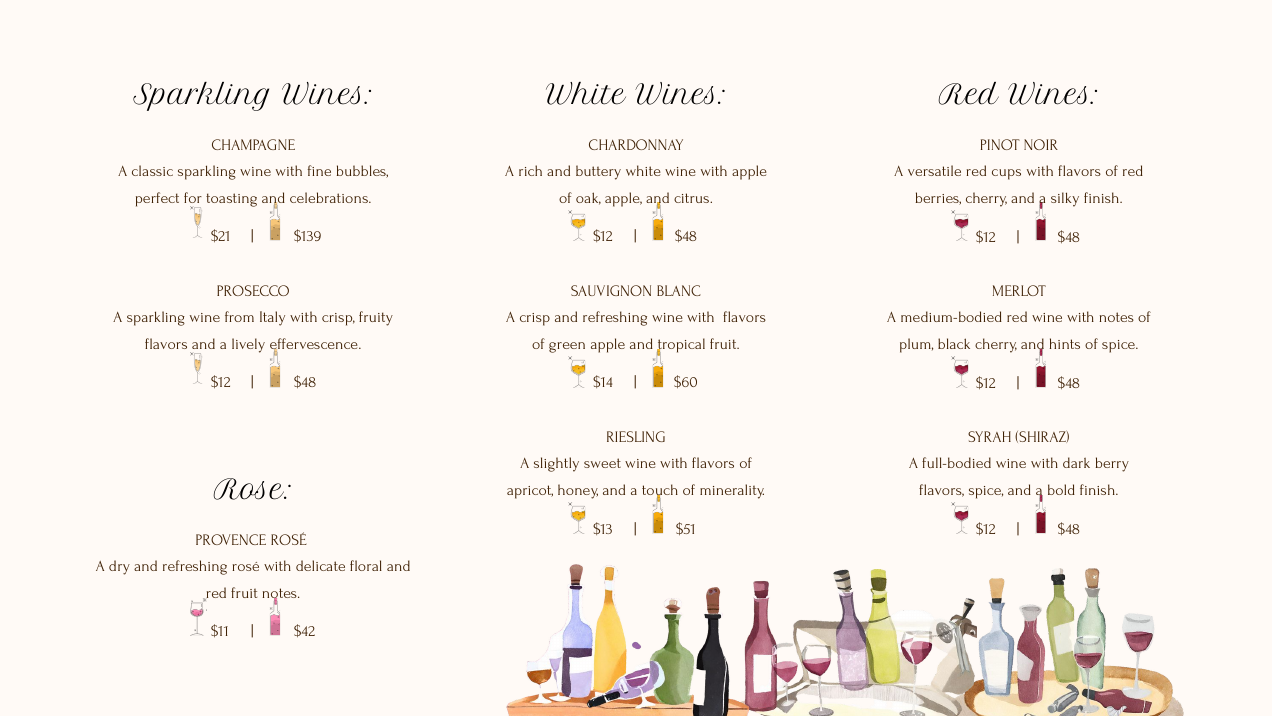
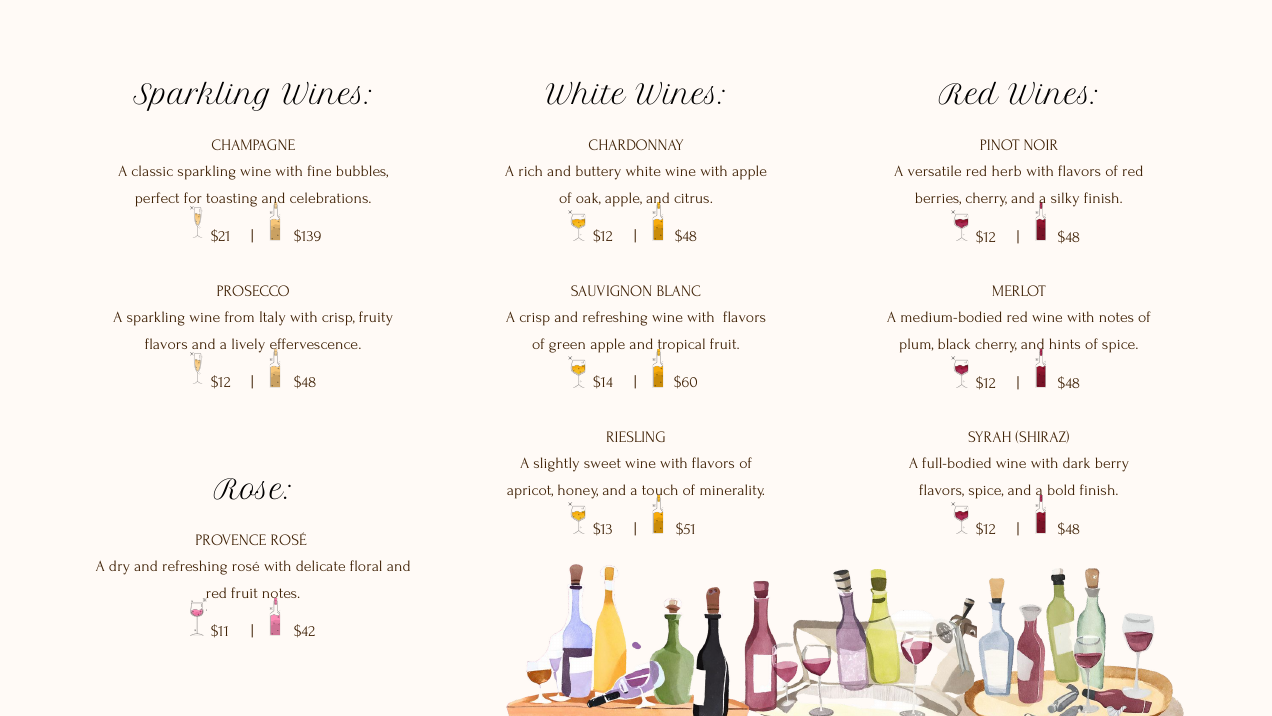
cups: cups -> herb
